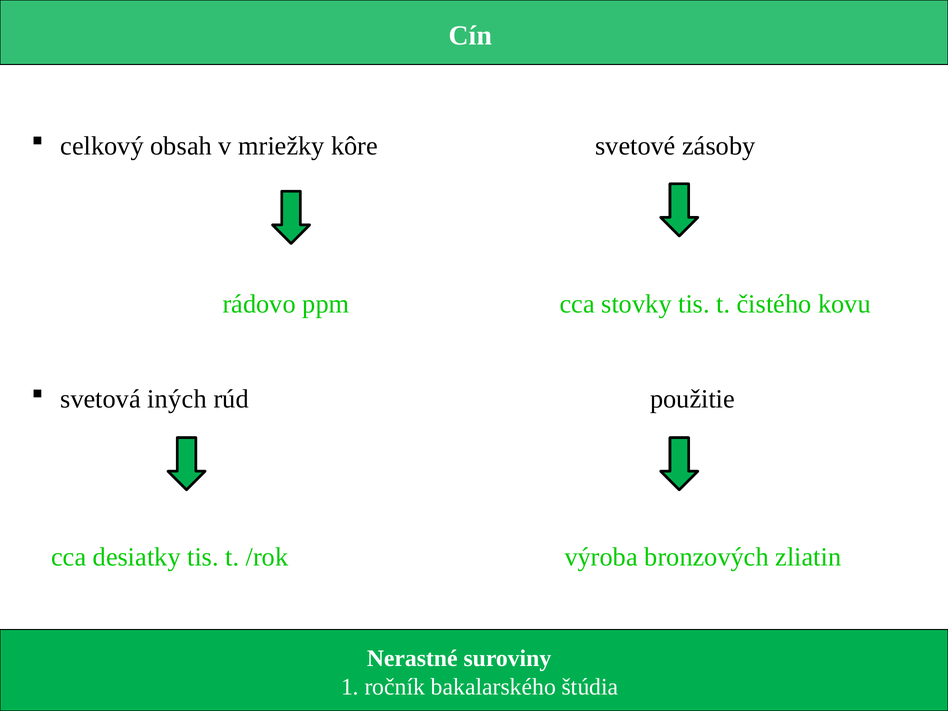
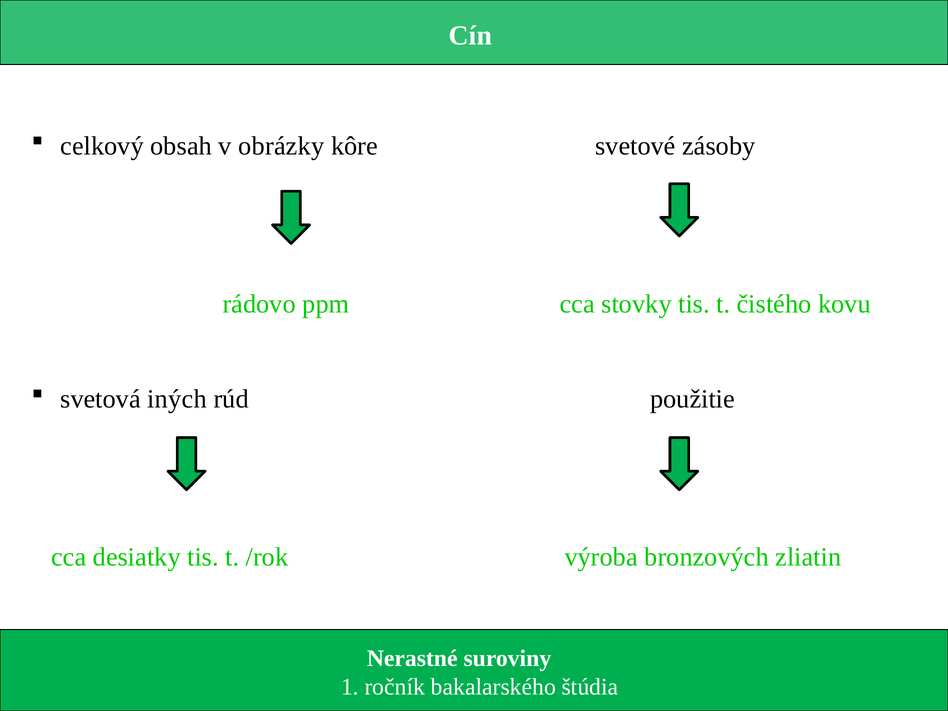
mriežky: mriežky -> obrázky
